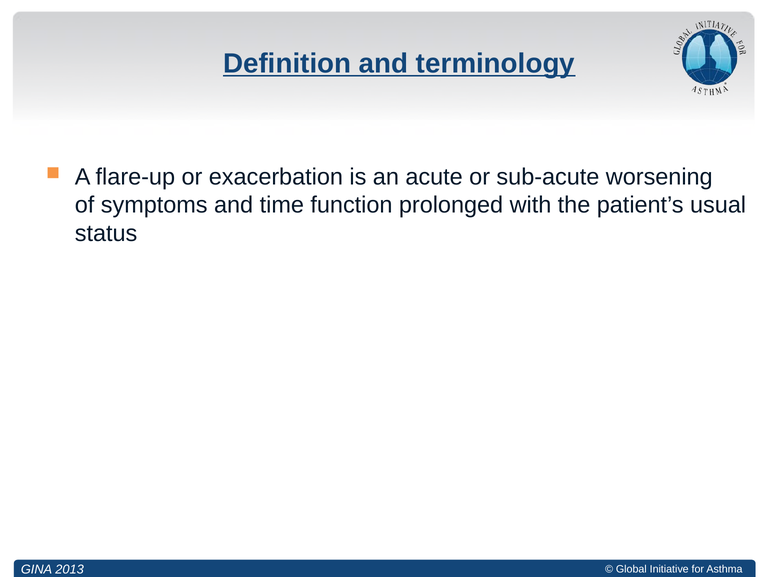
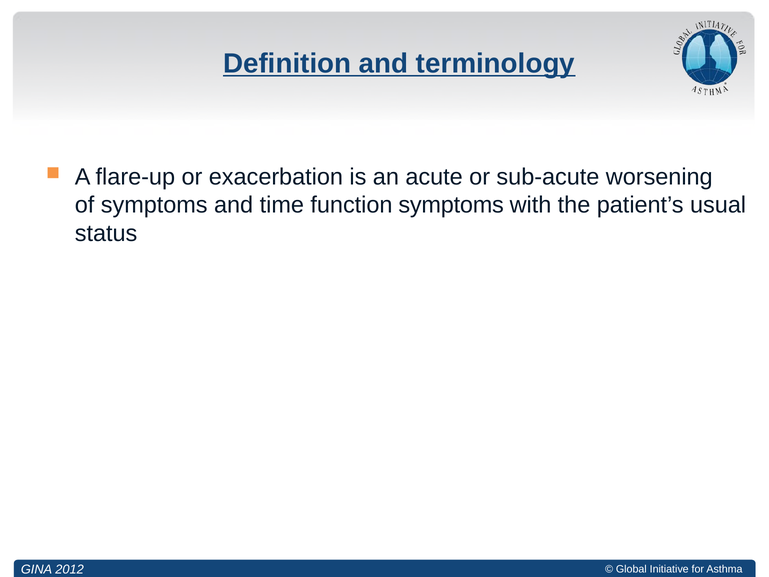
function prolonged: prolonged -> symptoms
2013: 2013 -> 2012
